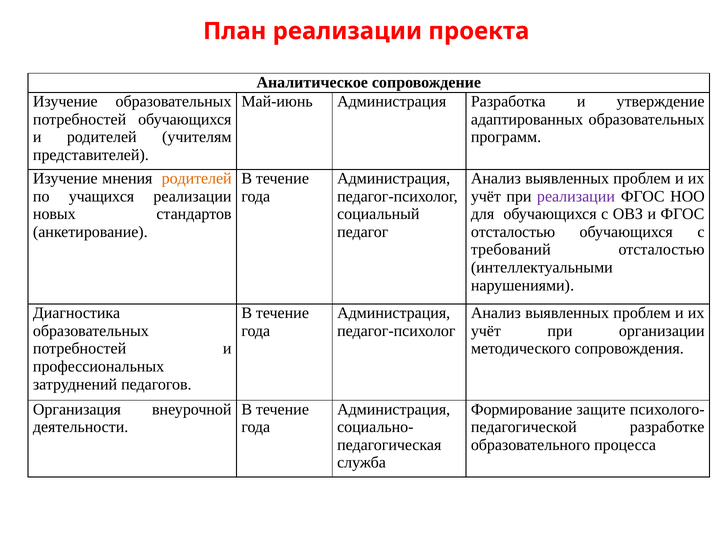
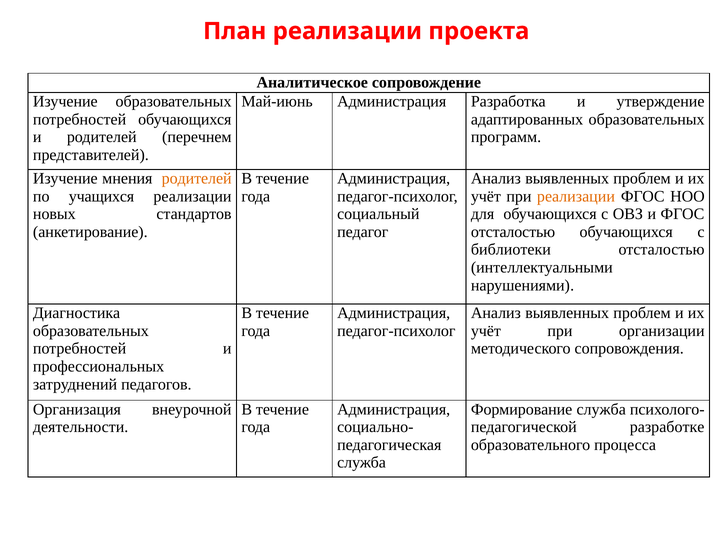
учителям: учителям -> перечнем
реализации at (576, 196) colour: purple -> orange
требований: требований -> библиотеки
Формирование защите: защите -> служба
